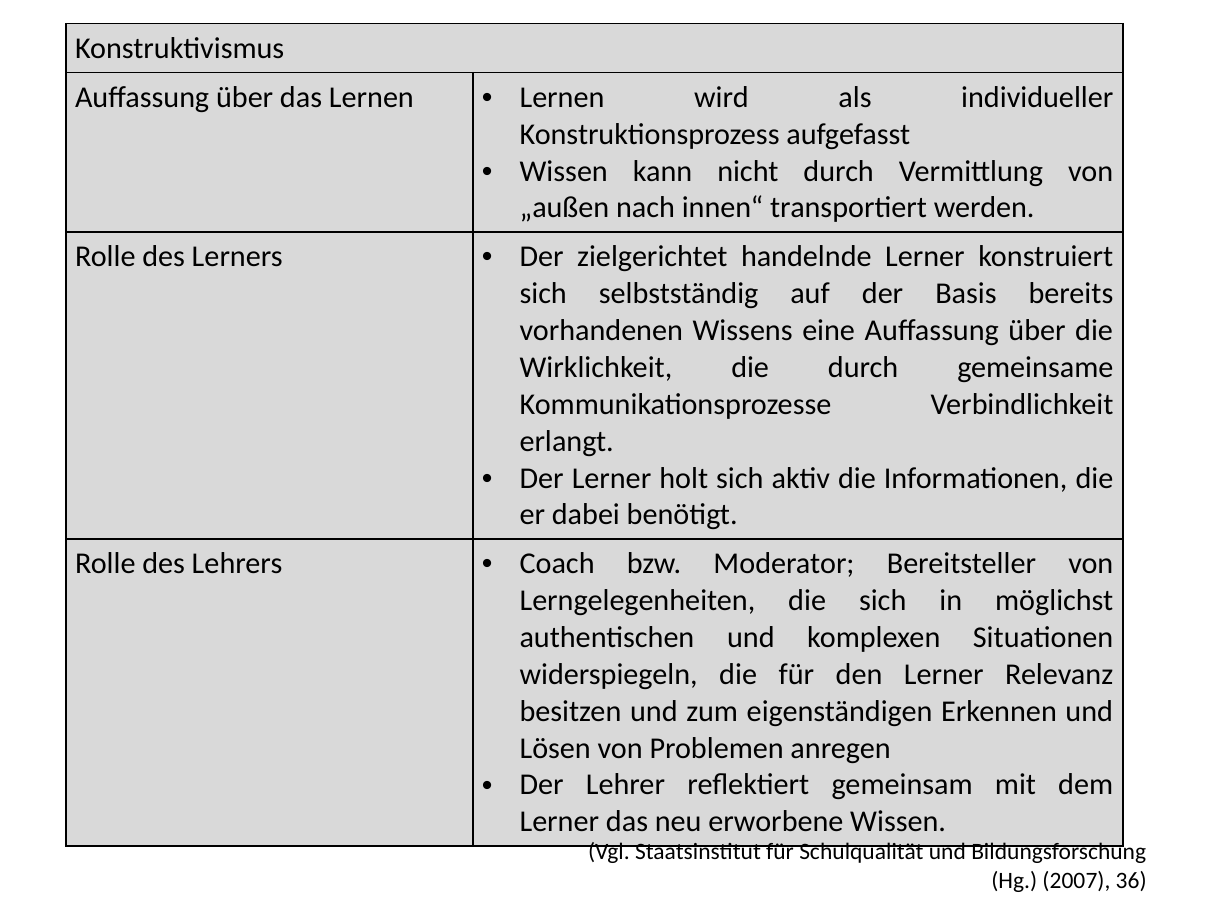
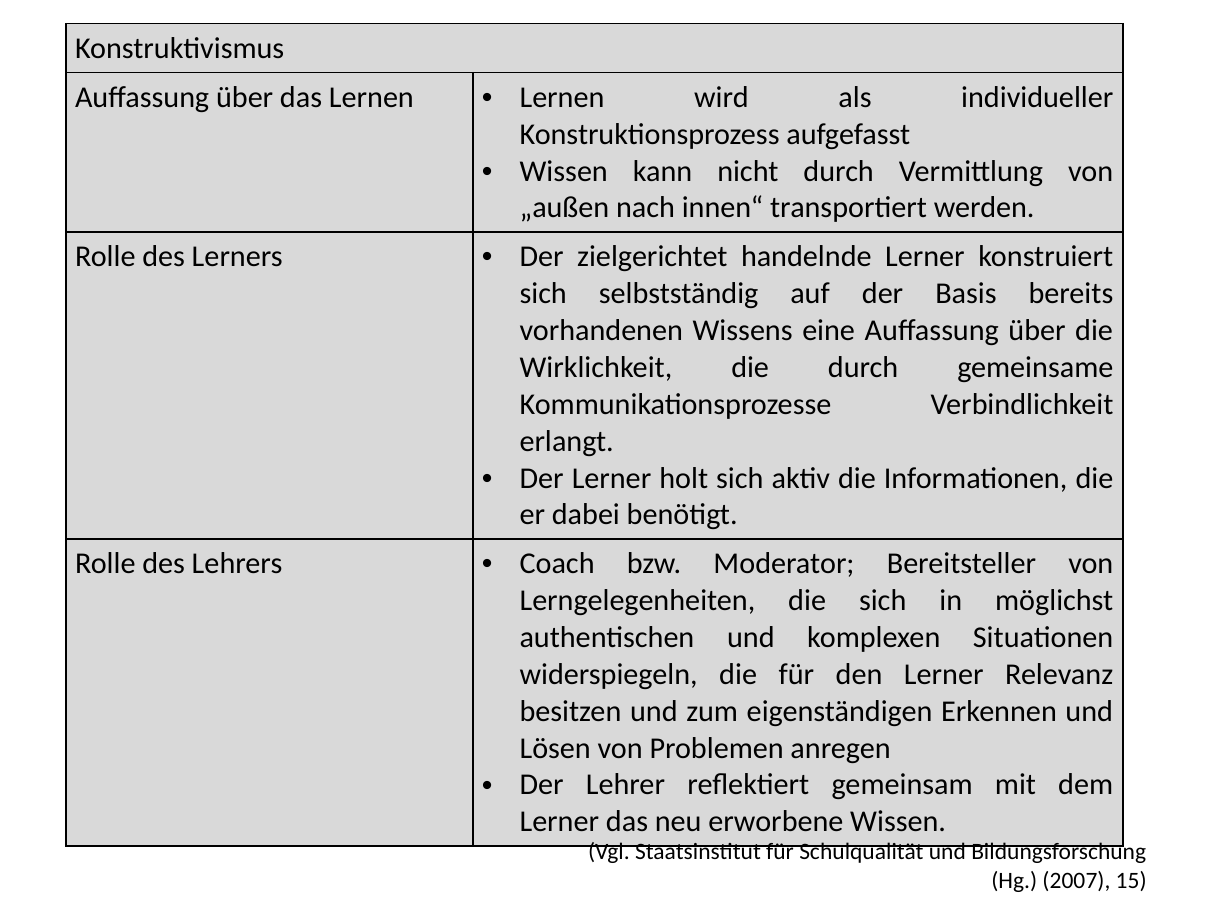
36: 36 -> 15
